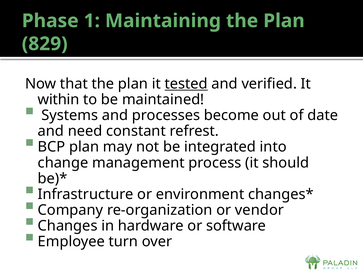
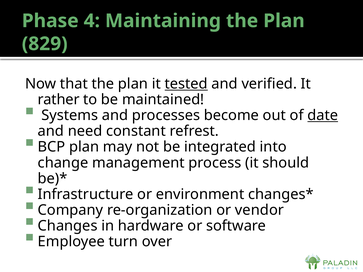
1: 1 -> 4
within: within -> rather
date underline: none -> present
